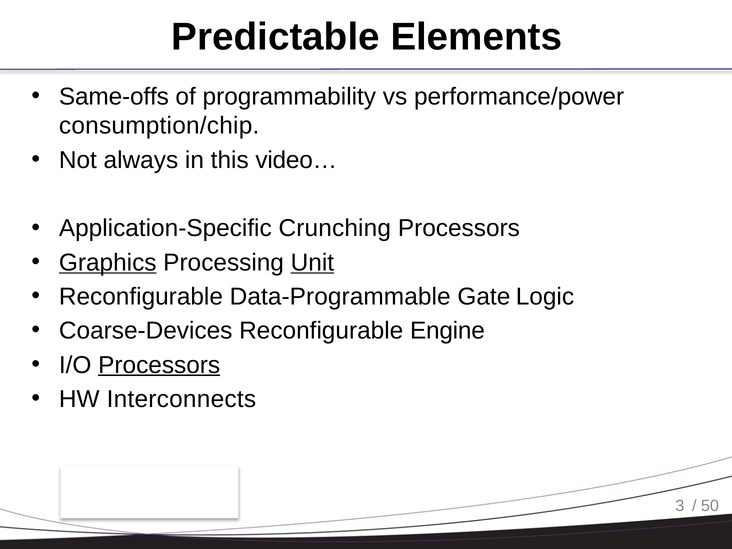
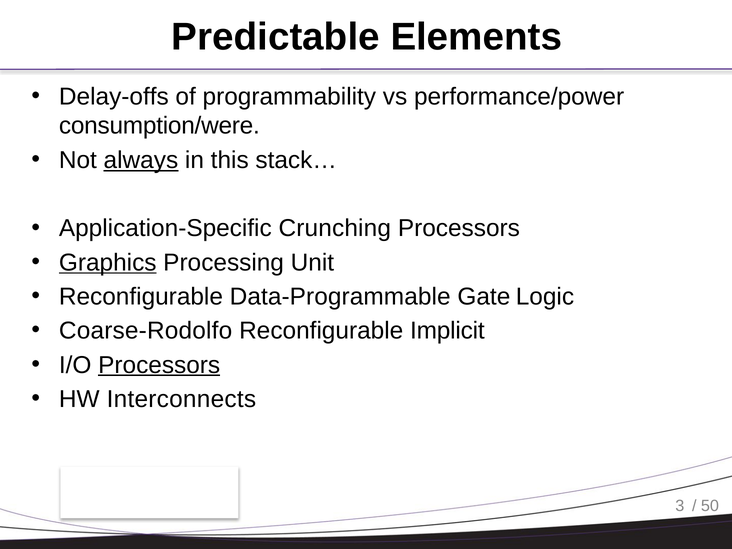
Same-offs: Same-offs -> Delay-offs
consumption/chip: consumption/chip -> consumption/were
always underline: none -> present
video…: video… -> stack…
Unit underline: present -> none
Coarse-Devices: Coarse-Devices -> Coarse-Rodolfo
Engine: Engine -> Implicit
